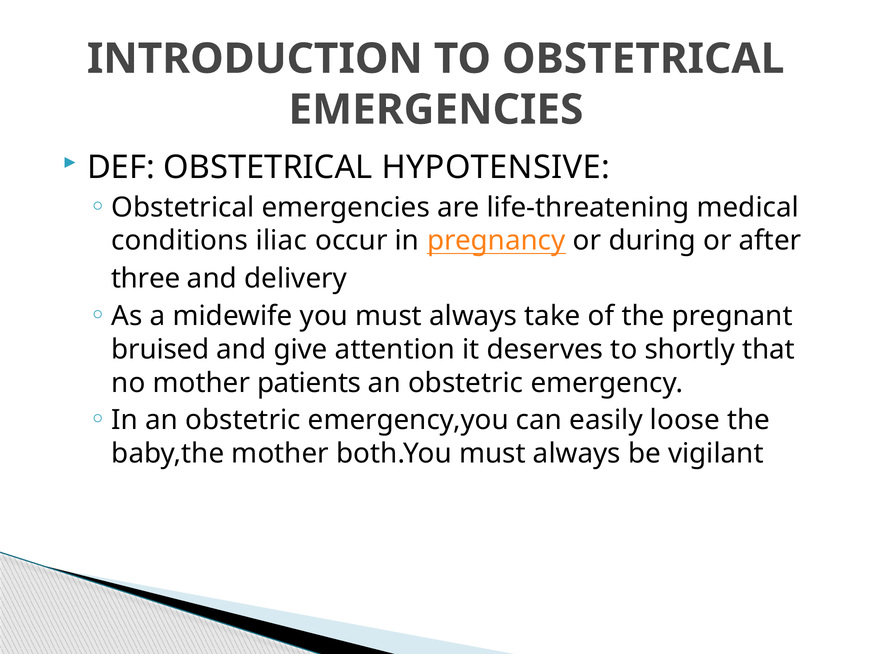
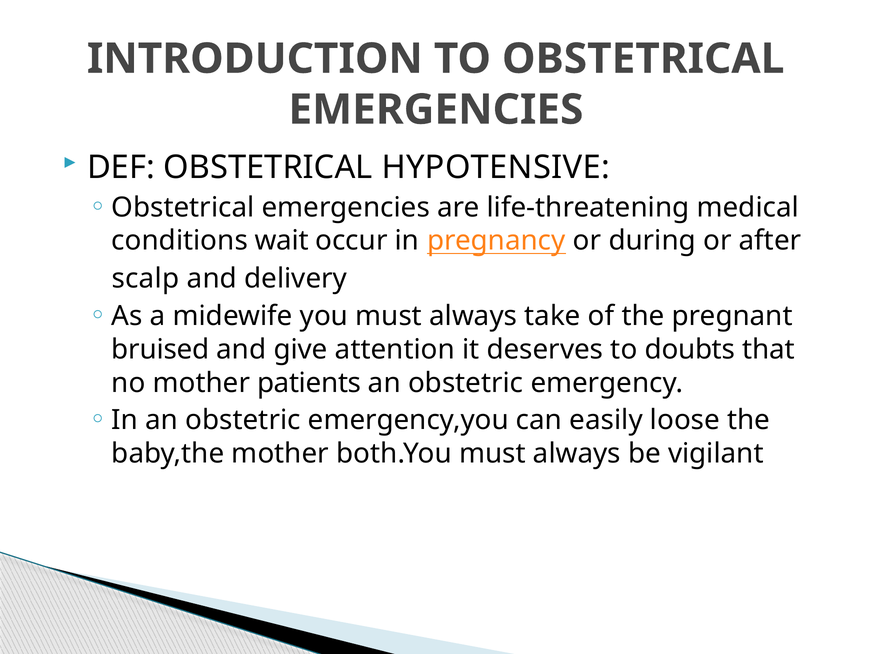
iliac: iliac -> wait
three: three -> scalp
shortly: shortly -> doubts
